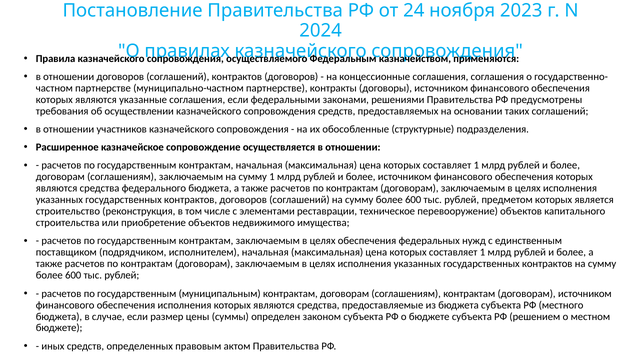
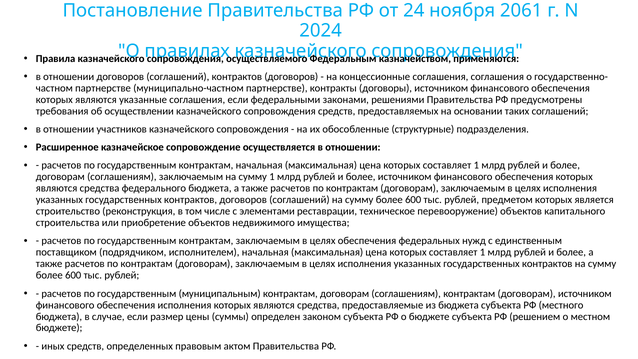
2023: 2023 -> 2061
